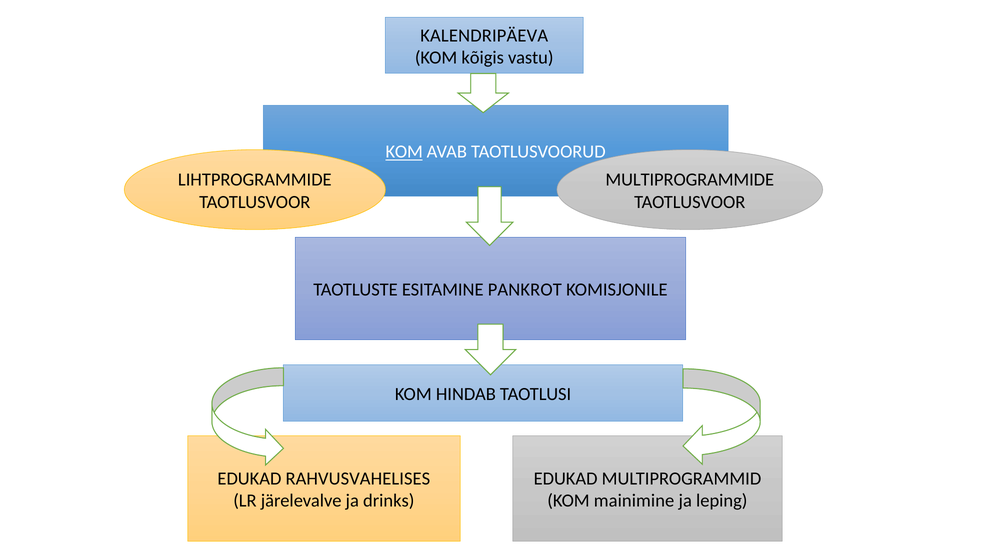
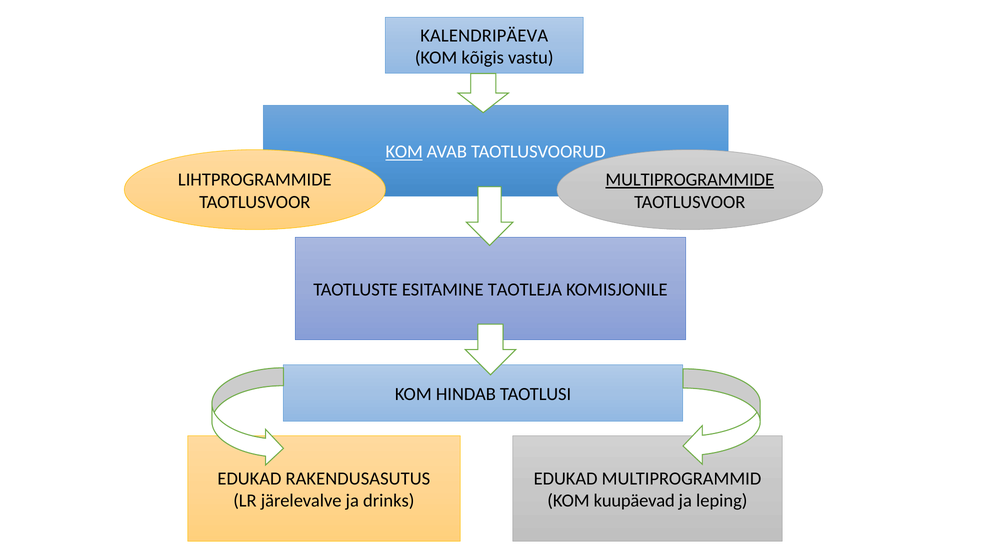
MULTIPROGRAMMIDE underline: none -> present
PANKROT: PANKROT -> TAOTLEJA
RAHVUSVAHELISES: RAHVUSVAHELISES -> RAKENDUSASUTUS
mainimine: mainimine -> kuupäevad
